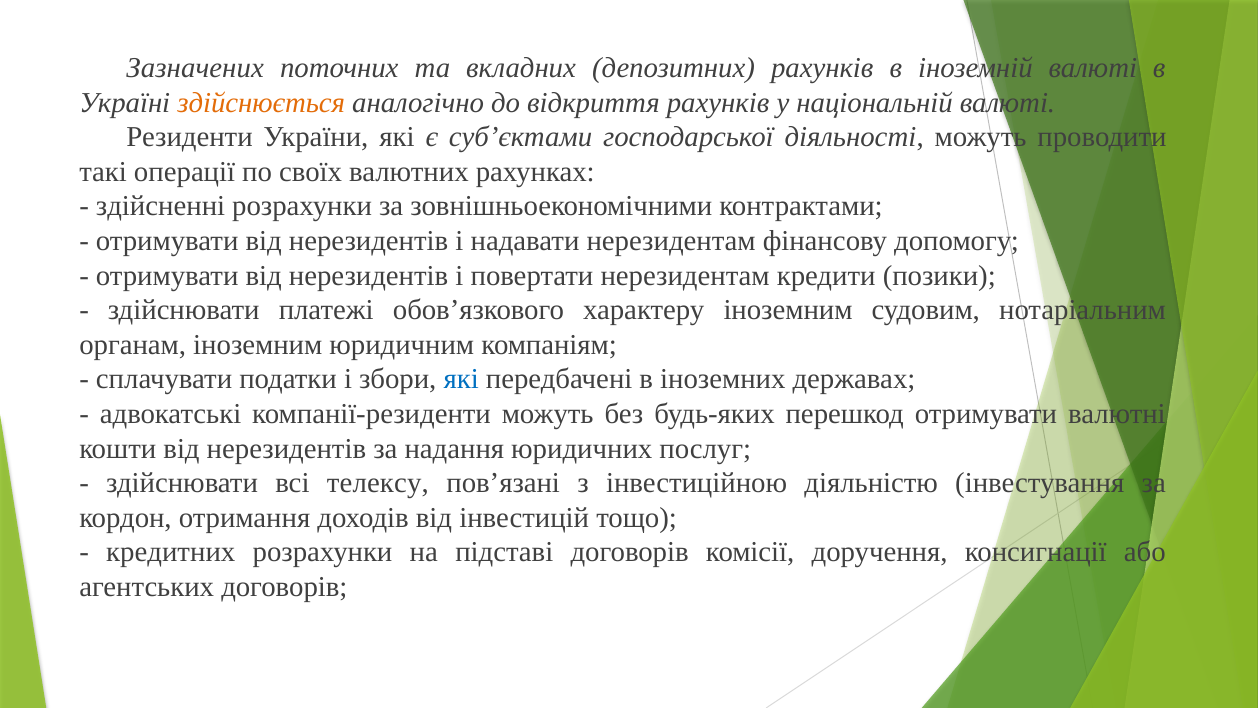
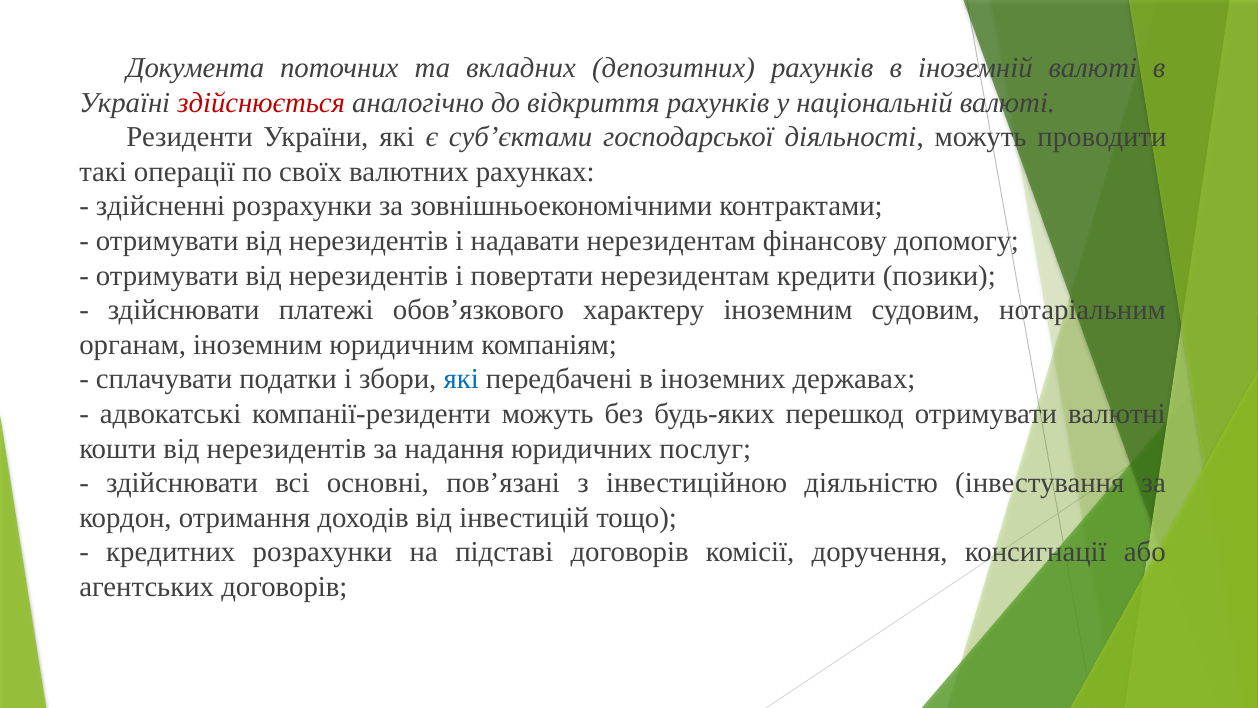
Зазначених: Зазначених -> Документа
здійснюється colour: orange -> red
телексу: телексу -> основні
